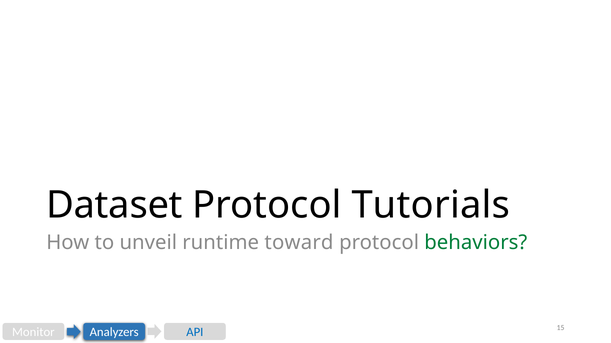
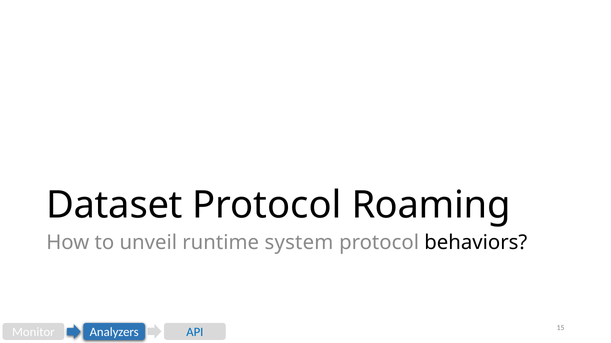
Tutorials: Tutorials -> Roaming
toward: toward -> system
behaviors colour: green -> black
